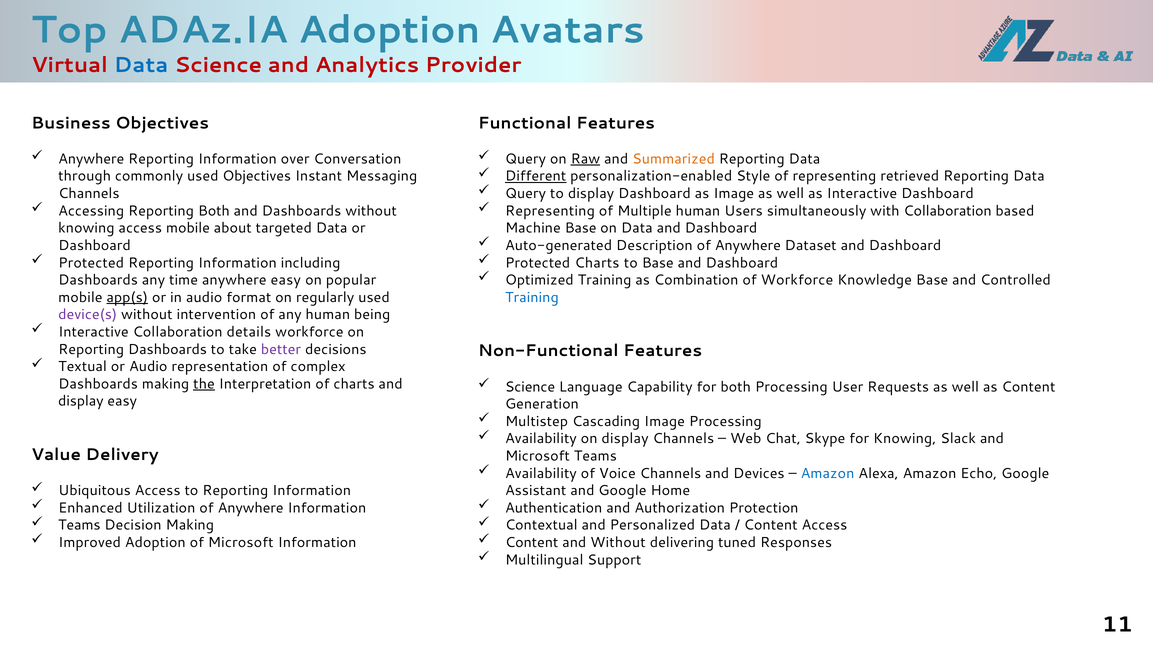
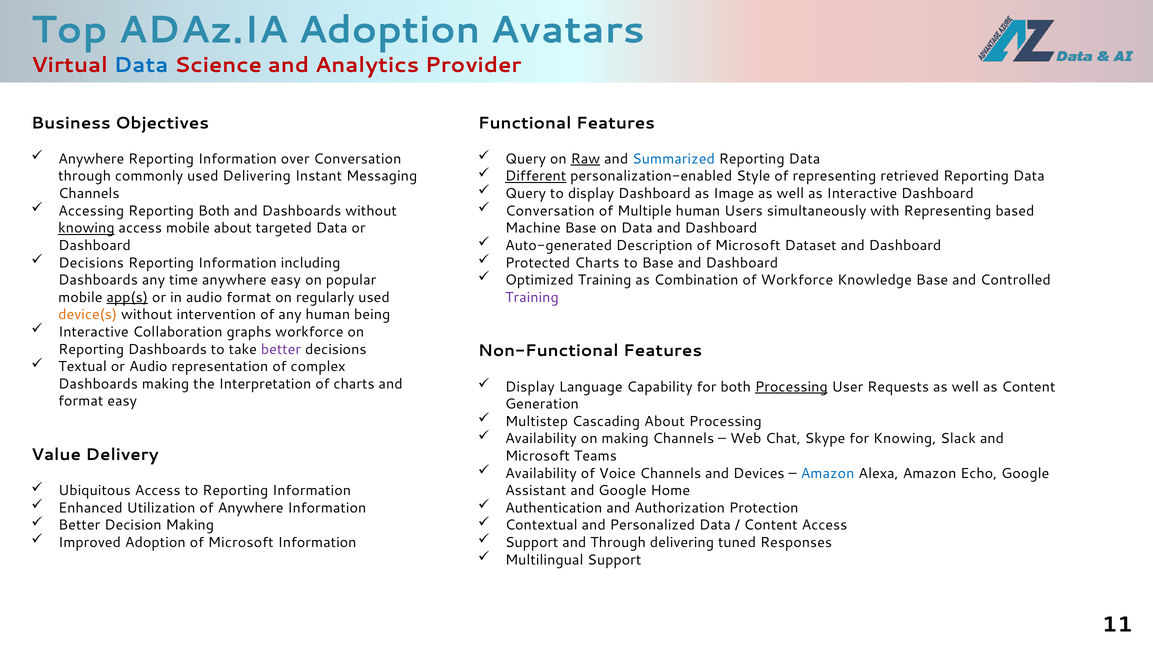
Summarized colour: orange -> blue
used Objectives: Objectives -> Delivering
Representing at (550, 211): Representing -> Conversation
with Collaboration: Collaboration -> Representing
knowing at (86, 228) underline: none -> present
Description of Anywhere: Anywhere -> Microsoft
Protected at (91, 263): Protected -> Decisions
Training at (532, 297) colour: blue -> purple
device(s colour: purple -> orange
details: details -> graphs
the underline: present -> none
Science at (530, 387): Science -> Display
Processing at (791, 387) underline: none -> present
display at (81, 401): display -> format
Cascading Image: Image -> About
on display: display -> making
Teams at (79, 525): Teams -> Better
Content at (532, 542): Content -> Support
and Without: Without -> Through
